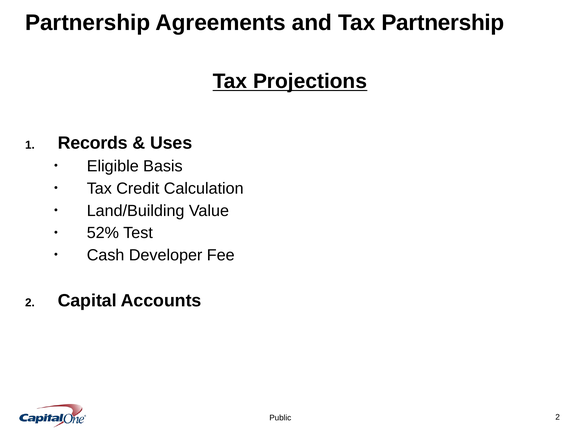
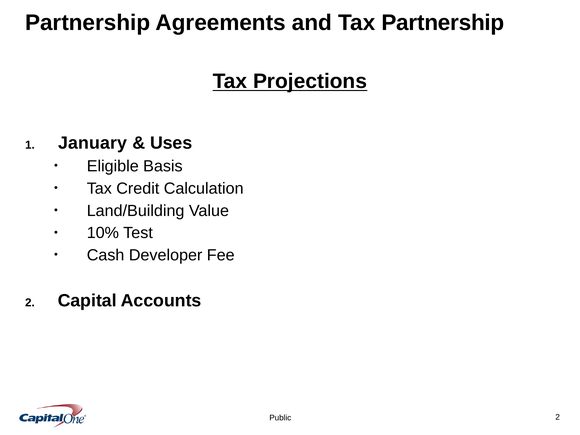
Records: Records -> January
52%: 52% -> 10%
